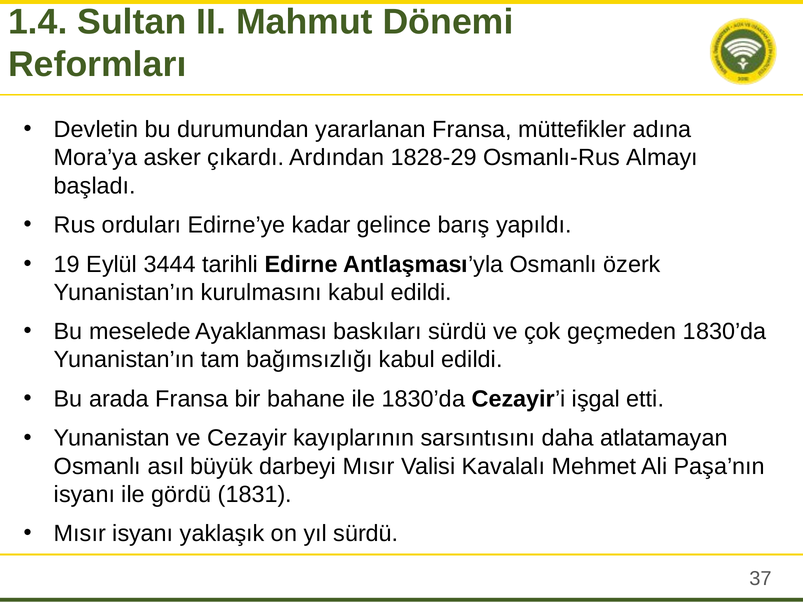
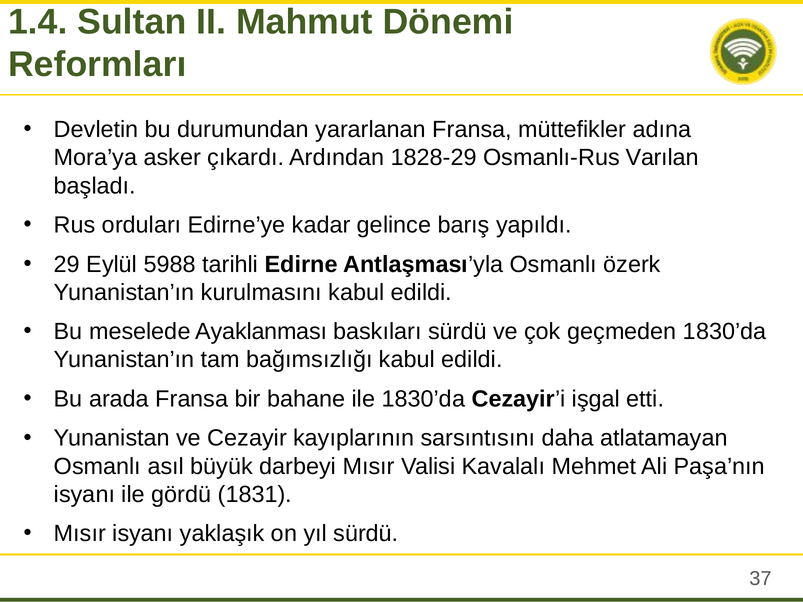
Almayı: Almayı -> Varılan
19: 19 -> 29
3444: 3444 -> 5988
